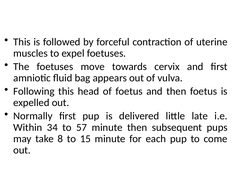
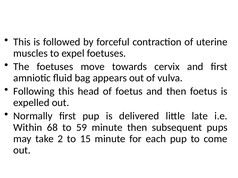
34: 34 -> 68
57: 57 -> 59
8: 8 -> 2
